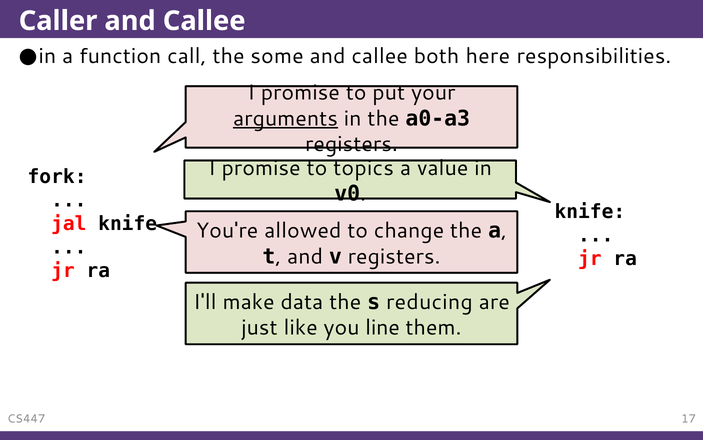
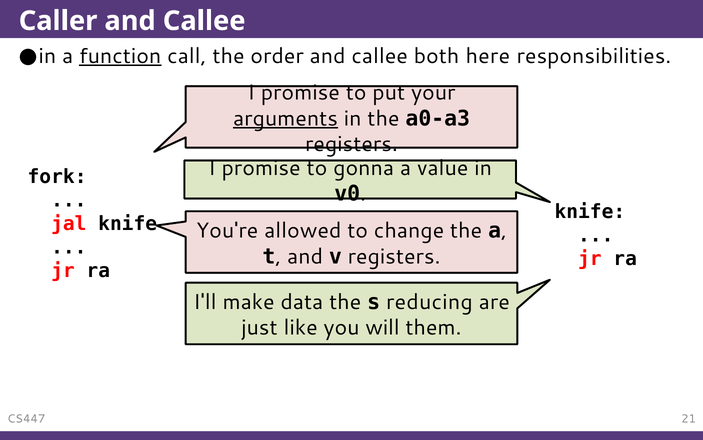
function underline: none -> present
some: some -> order
topics: topics -> gonna
line: line -> will
17: 17 -> 21
